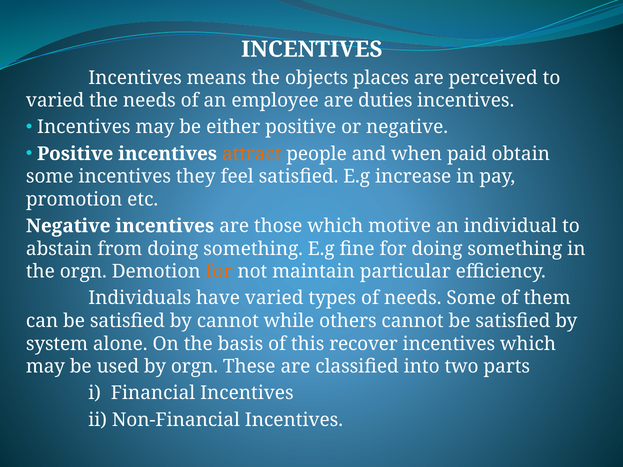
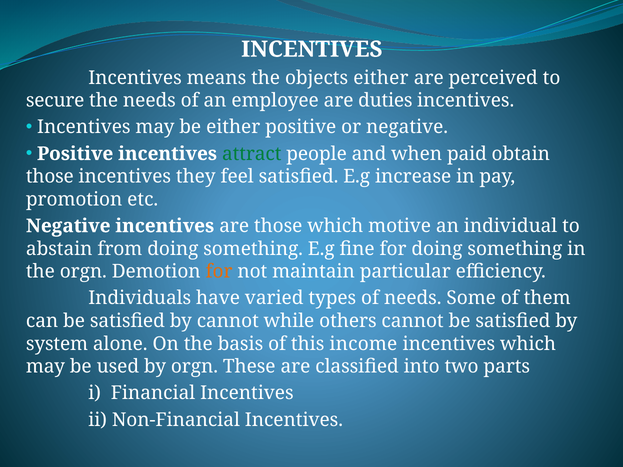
objects places: places -> either
varied at (55, 101): varied -> secure
attract colour: orange -> green
some at (50, 177): some -> those
recover: recover -> income
